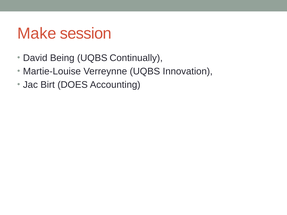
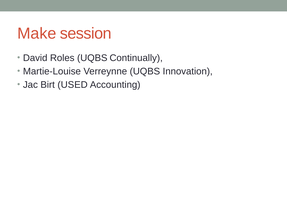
Being: Being -> Roles
DOES: DOES -> USED
